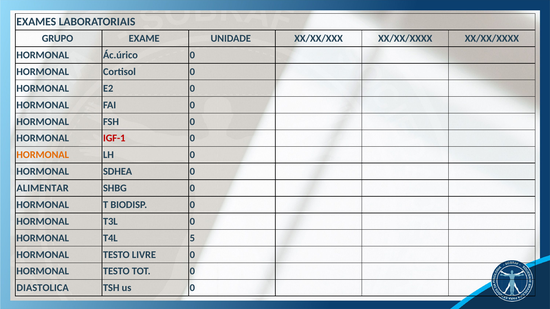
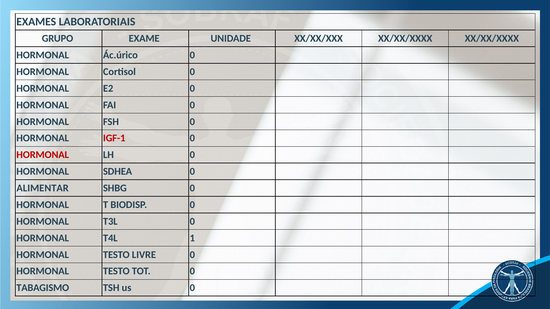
HORMONAL at (43, 155) colour: orange -> red
5: 5 -> 1
DIASTOLICA: DIASTOLICA -> TABAGISMO
